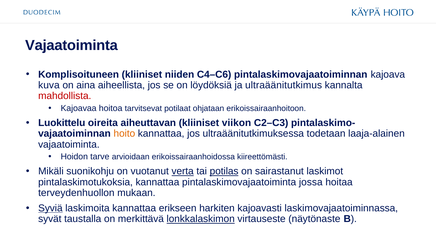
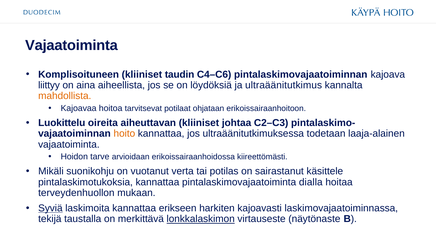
niiden: niiden -> taudin
kuva: kuva -> liittyy
mahdollista colour: red -> orange
viikon: viikon -> johtaa
verta underline: present -> none
potilas underline: present -> none
laskimot: laskimot -> käsittele
jossa: jossa -> dialla
syvät: syvät -> tekijä
